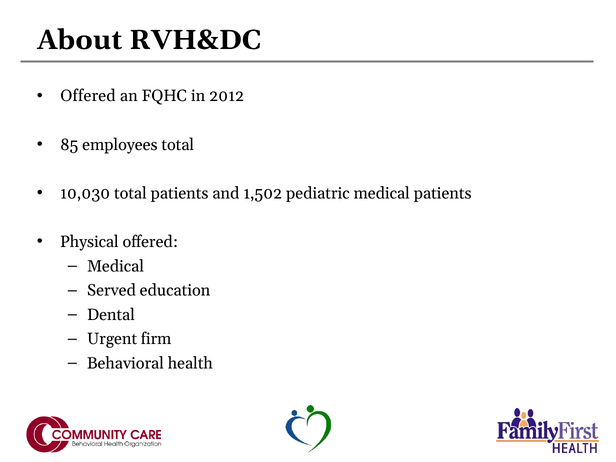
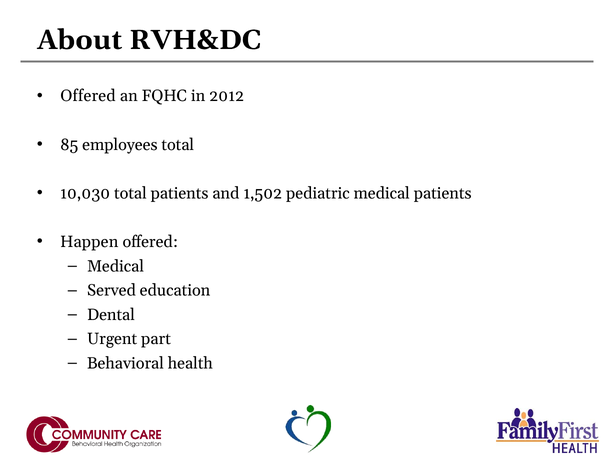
Physical: Physical -> Happen
firm: firm -> part
